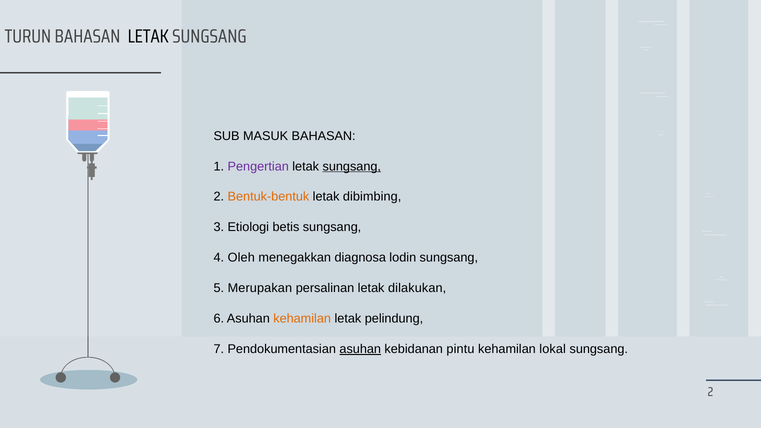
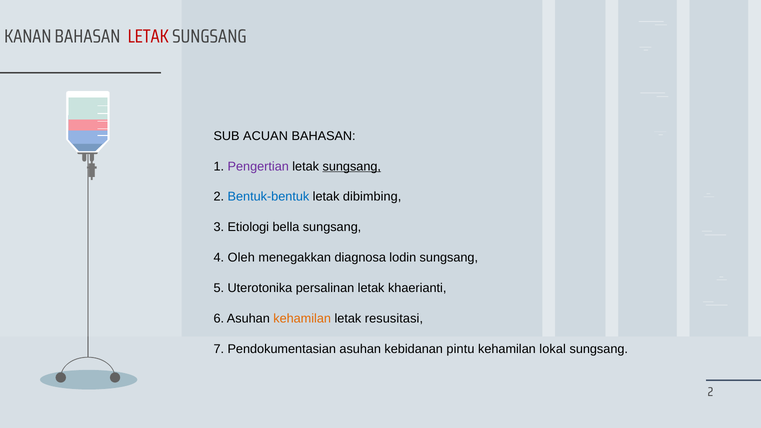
TURUN: TURUN -> KANAN
LETAK at (148, 37) colour: black -> red
MASUK: MASUK -> ACUAN
Bentuk-bentuk colour: orange -> blue
betis: betis -> bella
Merupakan: Merupakan -> Uterotonika
dilakukan: dilakukan -> khaerianti
pelindung: pelindung -> resusitasi
asuhan at (360, 349) underline: present -> none
